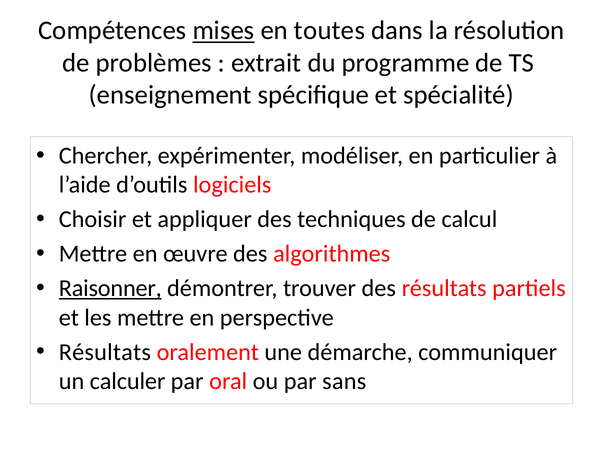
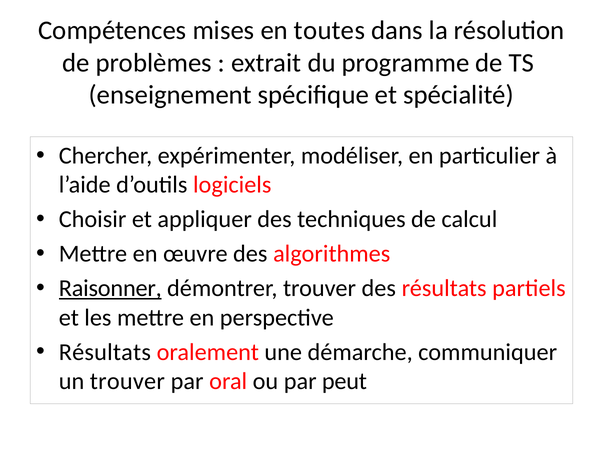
mises underline: present -> none
un calculer: calculer -> trouver
sans: sans -> peut
